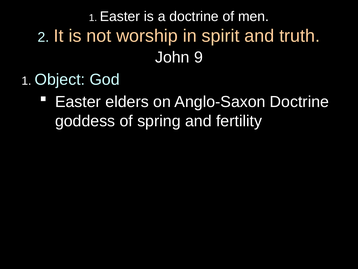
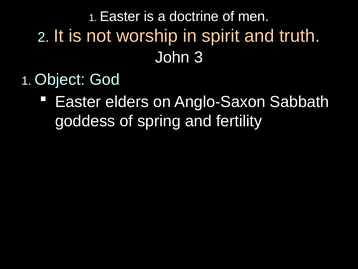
9: 9 -> 3
Anglo-Saxon Doctrine: Doctrine -> Sabbath
